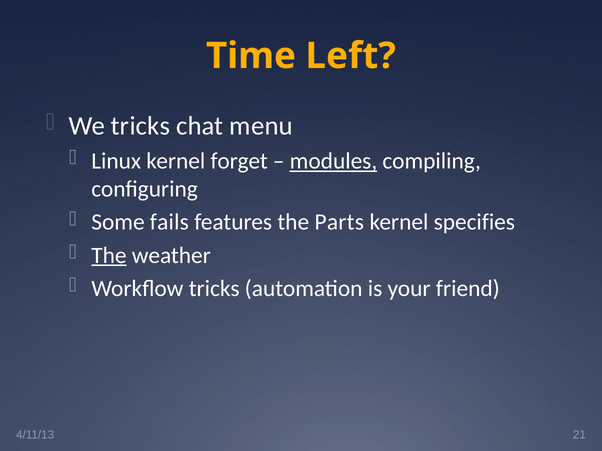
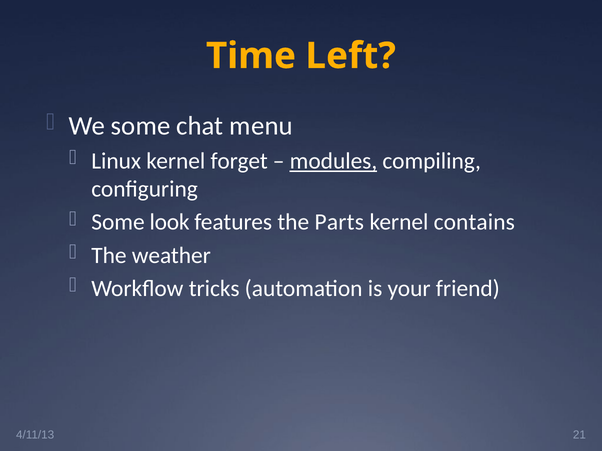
We tricks: tricks -> some
fails: fails -> look
specifies: specifies -> contains
The at (109, 256) underline: present -> none
